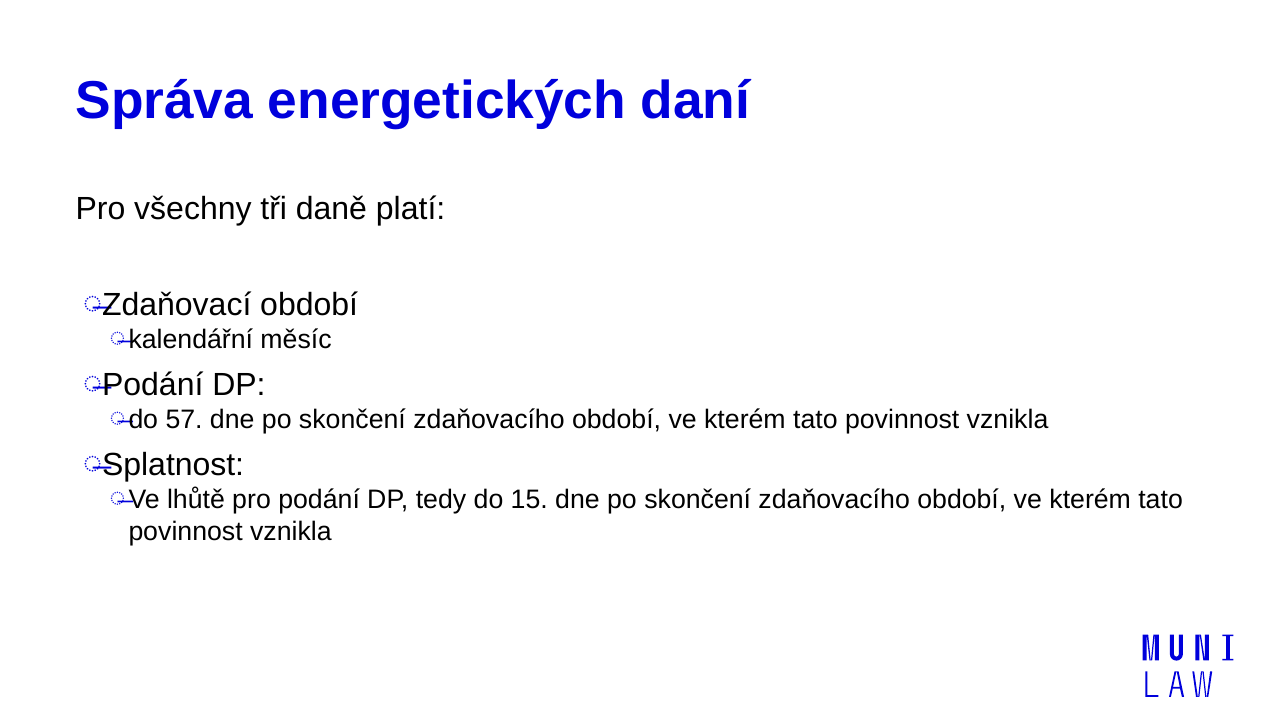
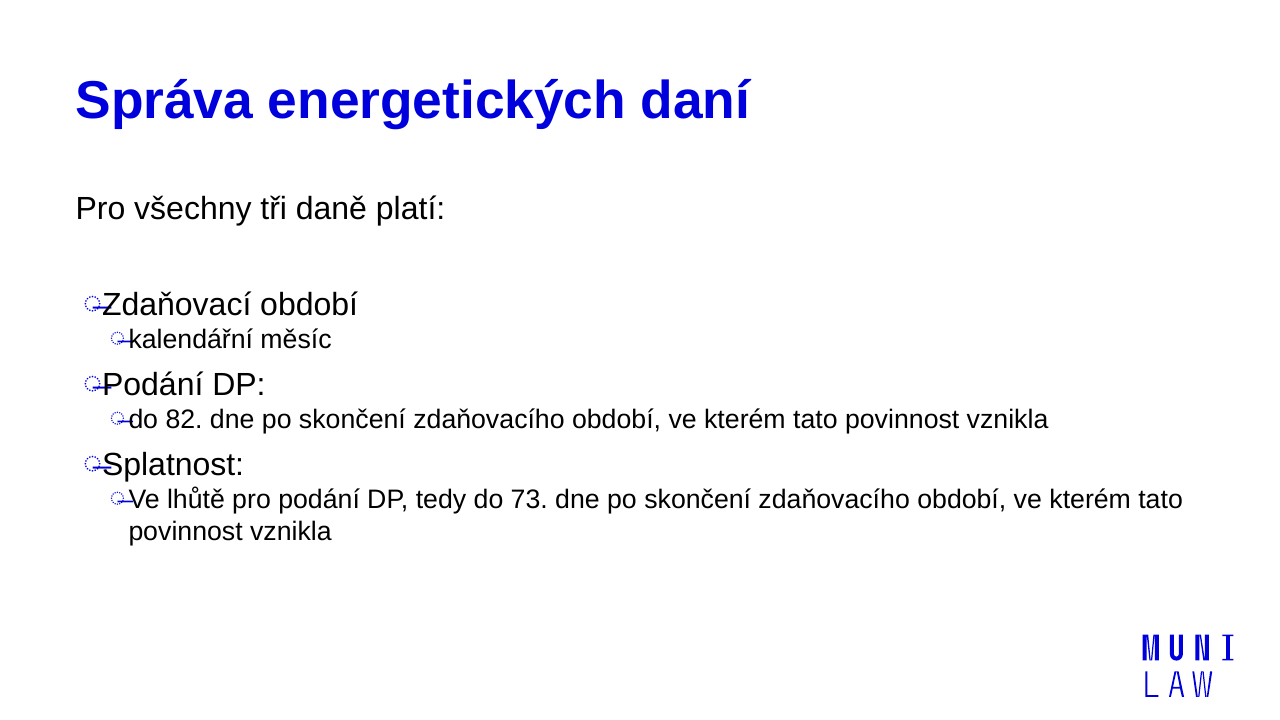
57: 57 -> 82
15: 15 -> 73
